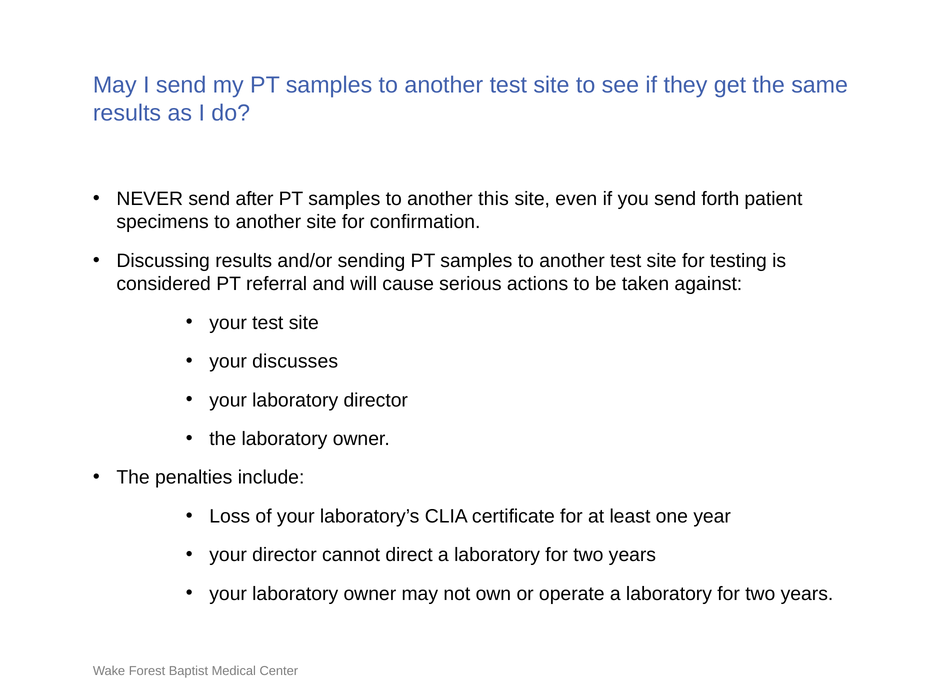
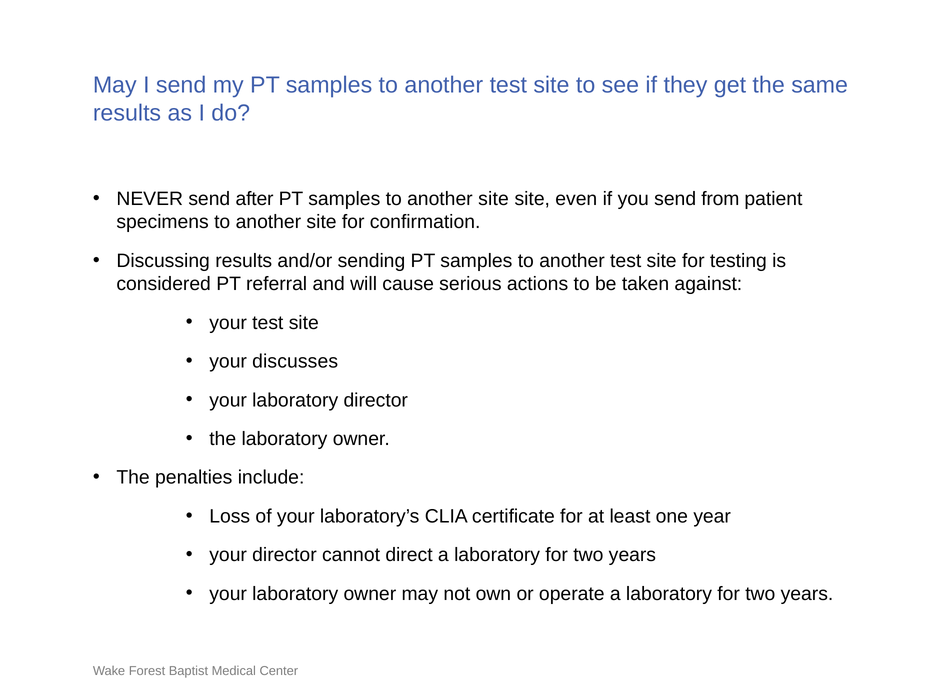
samples to another this: this -> site
forth: forth -> from
